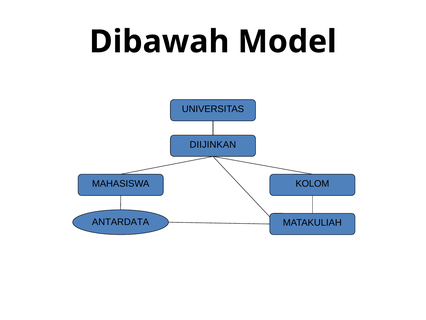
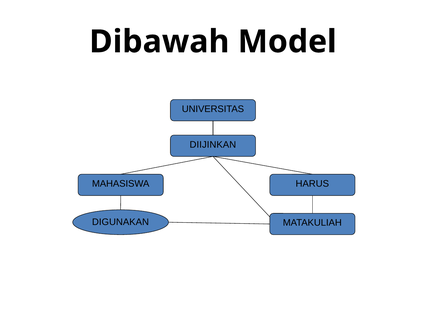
KOLOM: KOLOM -> HARUS
ANTARDATA: ANTARDATA -> DIGUNAKAN
